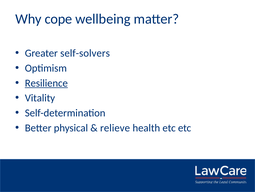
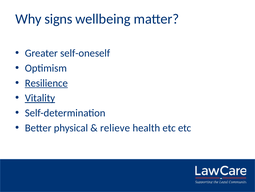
cope: cope -> signs
self-solvers: self-solvers -> self-oneself
Vitality underline: none -> present
